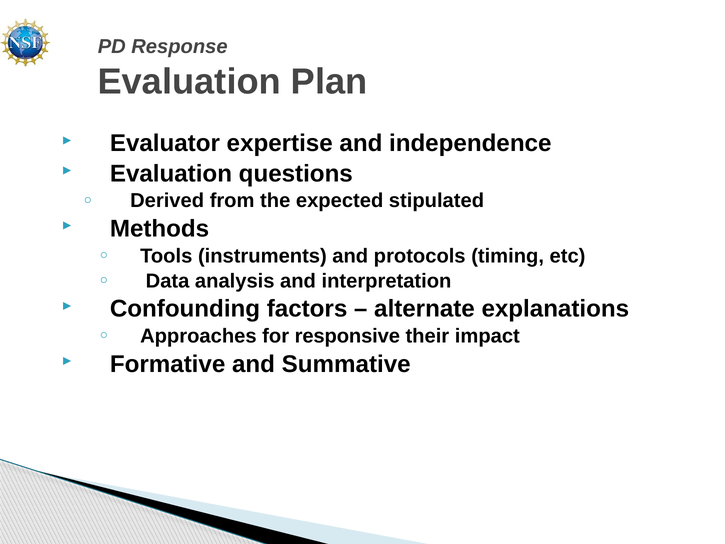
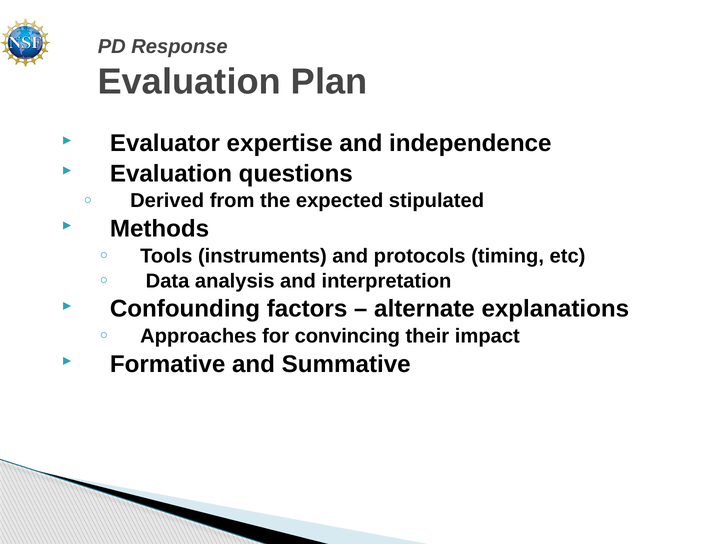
responsive: responsive -> convincing
